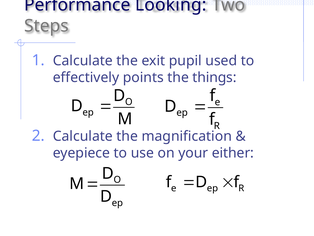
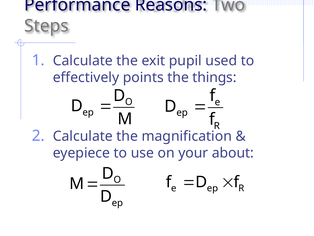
Looking: Looking -> Reasons
either: either -> about
